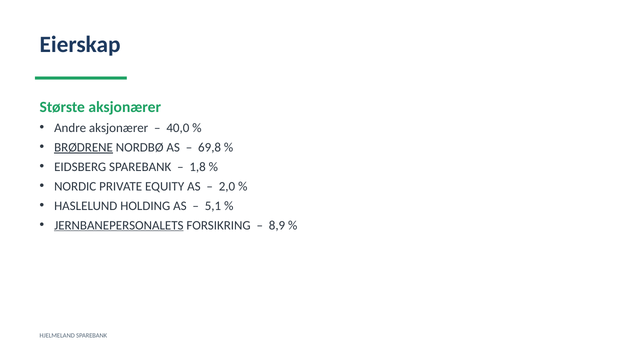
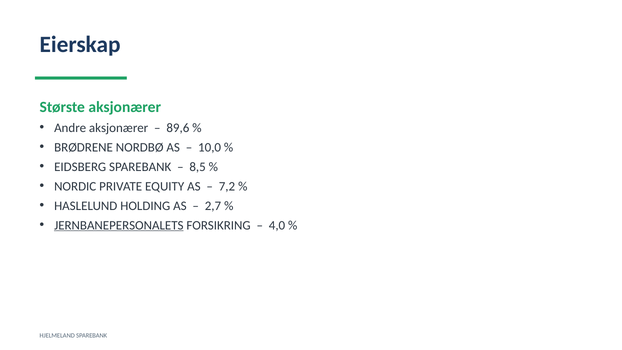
40,0: 40,0 -> 89,6
BRØDRENE underline: present -> none
69,8: 69,8 -> 10,0
1,8: 1,8 -> 8,5
2,0: 2,0 -> 7,2
5,1: 5,1 -> 2,7
8,9: 8,9 -> 4,0
